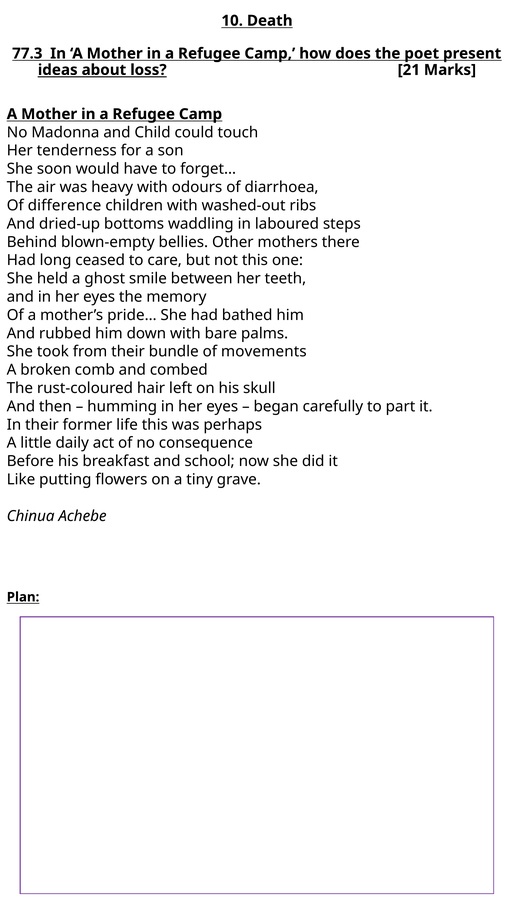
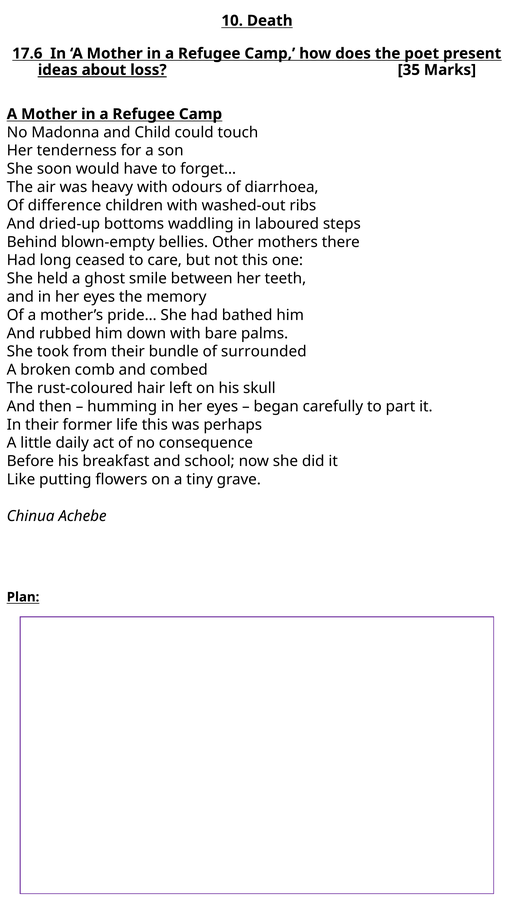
77.3: 77.3 -> 17.6
21: 21 -> 35
movements: movements -> surrounded
